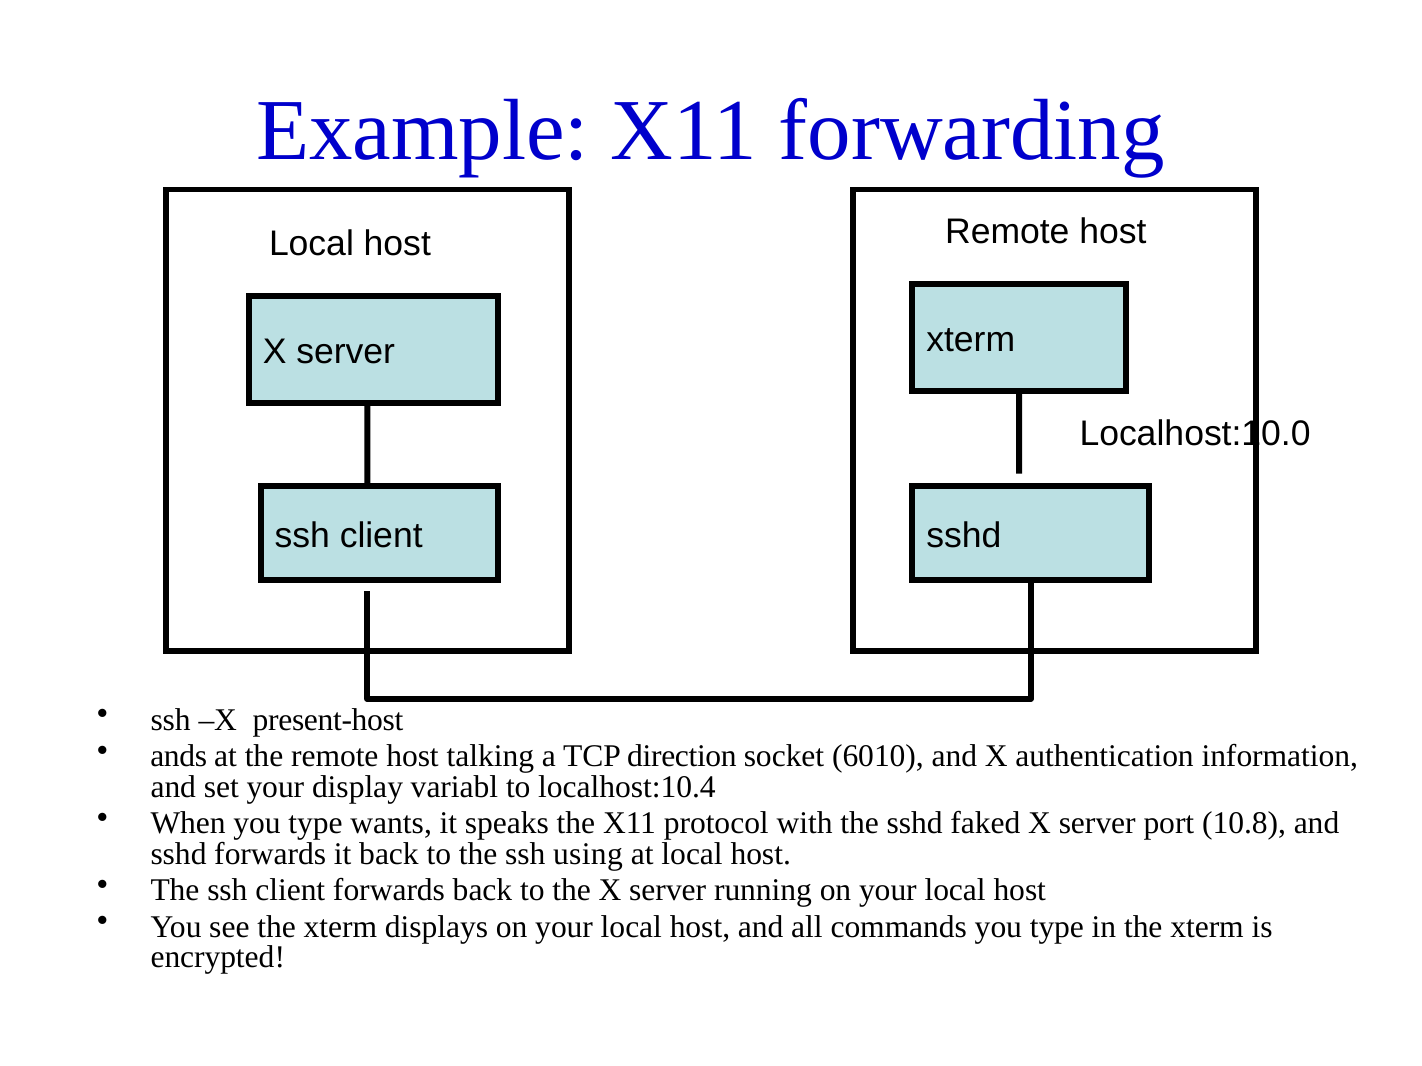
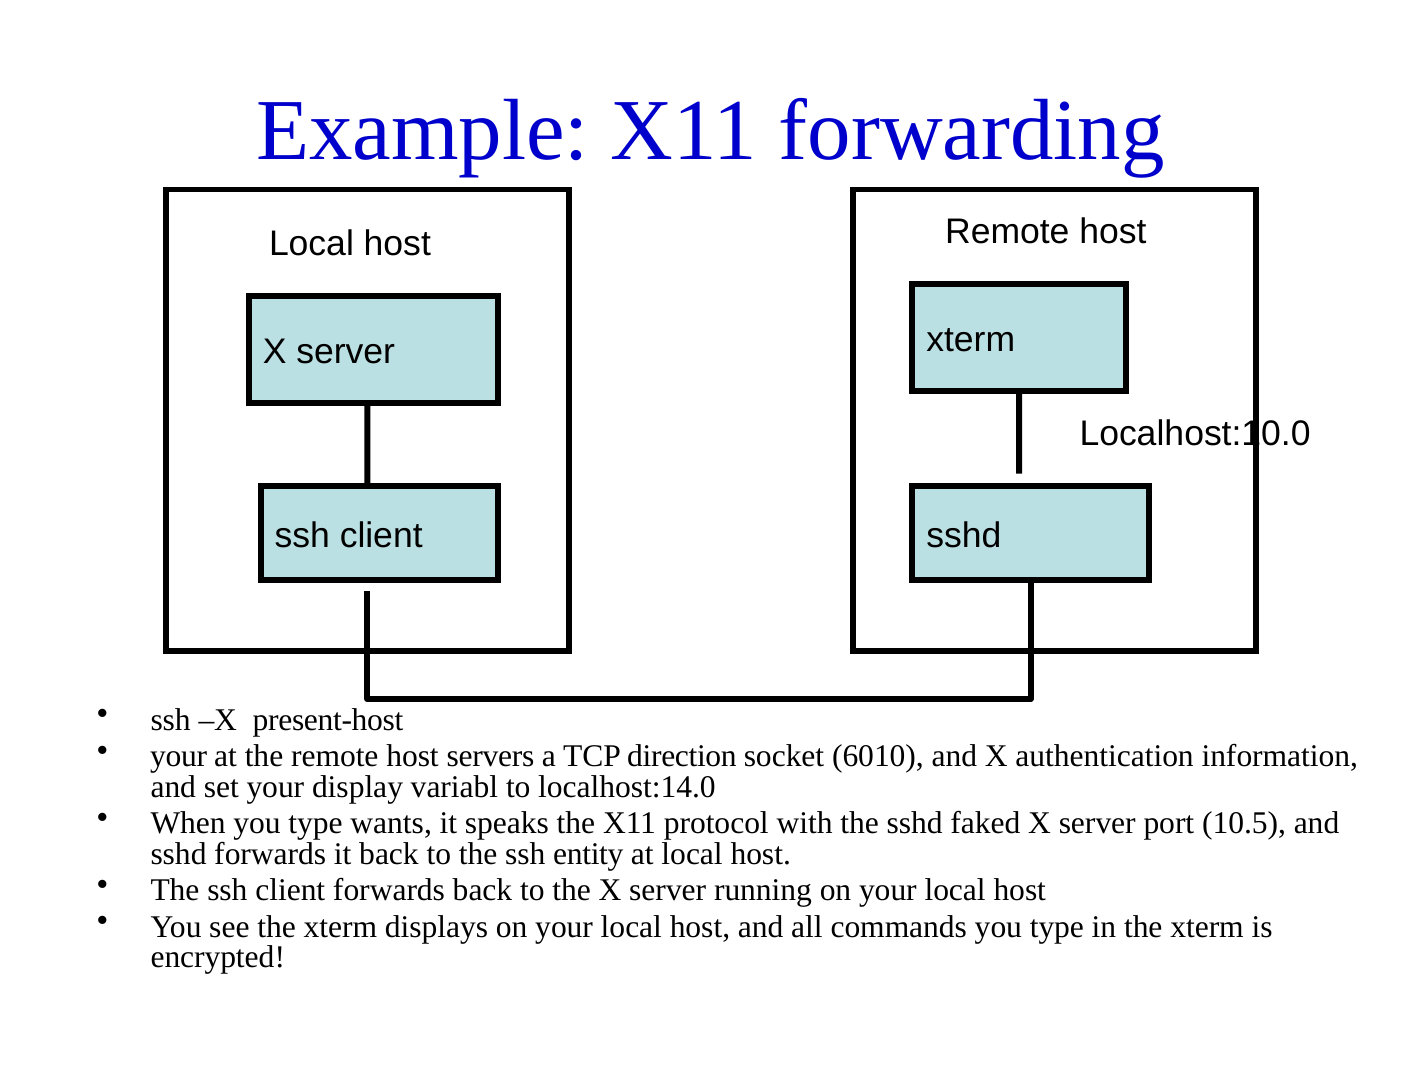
ands at (179, 757): ands -> your
talking: talking -> servers
localhost:10.4: localhost:10.4 -> localhost:14.0
10.8: 10.8 -> 10.5
using: using -> entity
